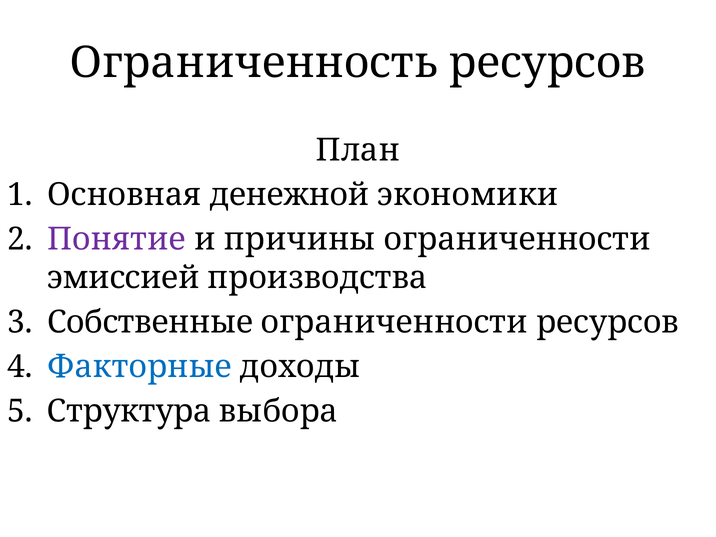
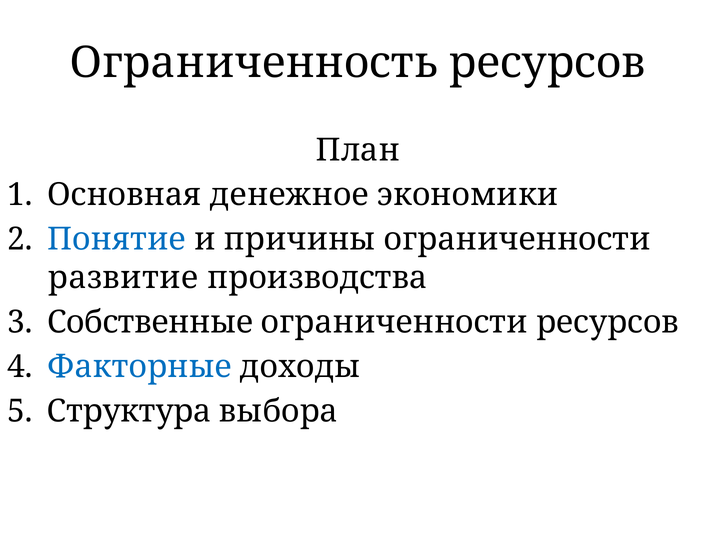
денежной: денежной -> денежное
Понятие colour: purple -> blue
эмиссией: эмиссией -> развитие
